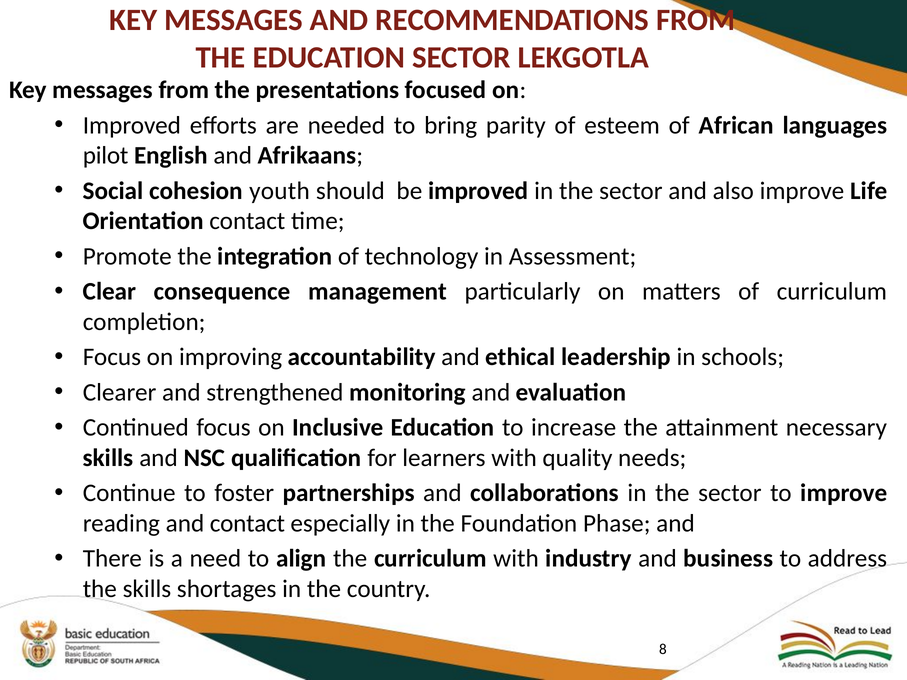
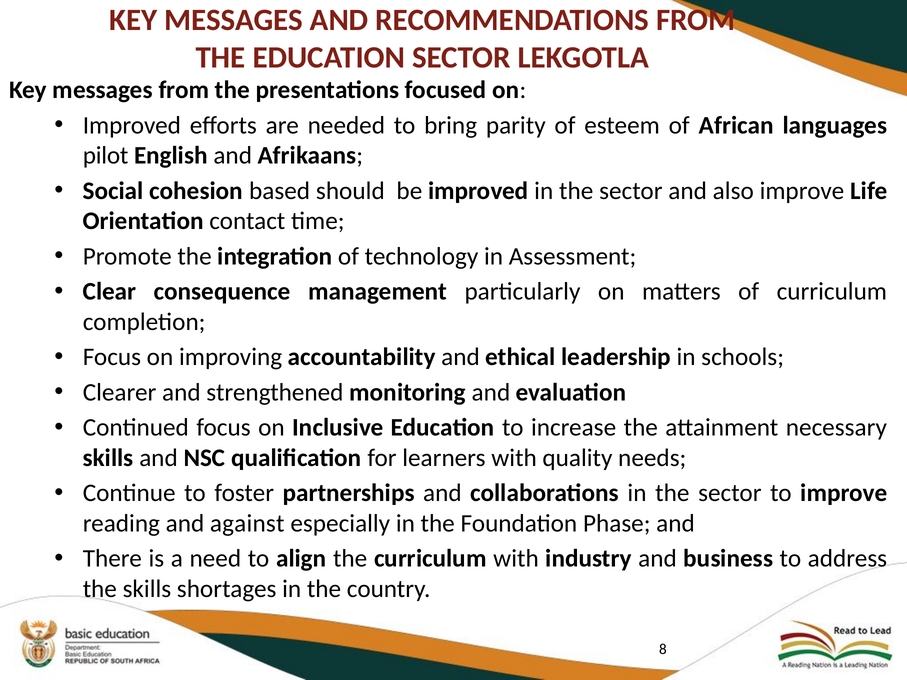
youth: youth -> based
and contact: contact -> against
